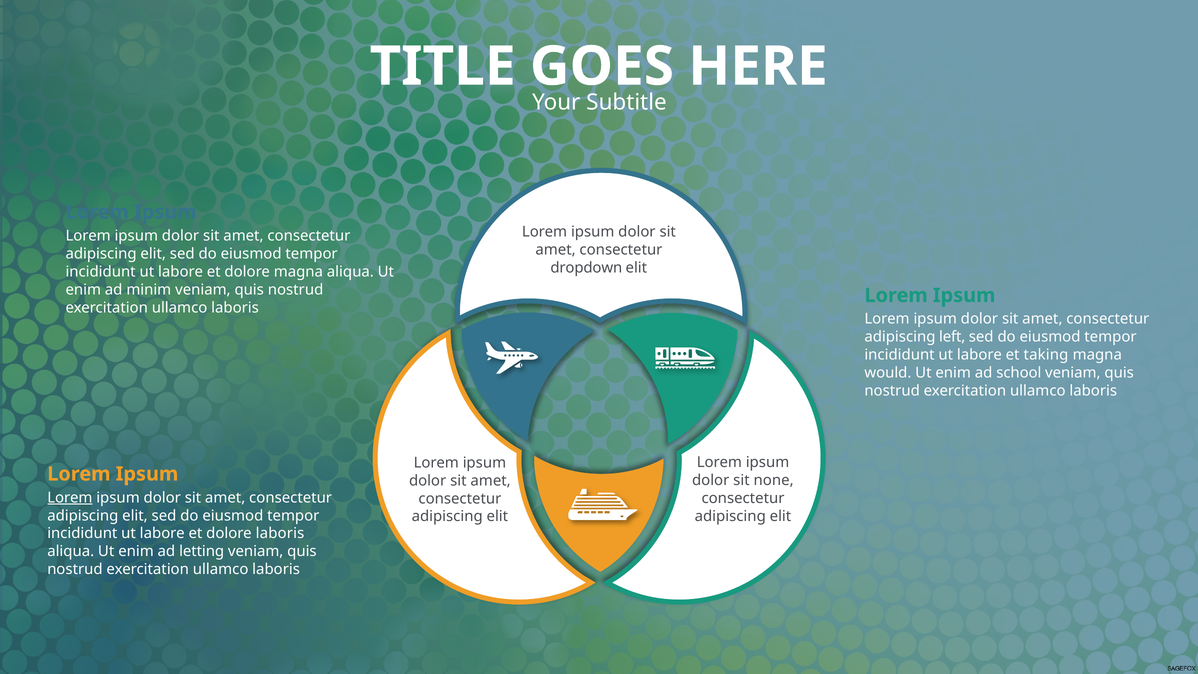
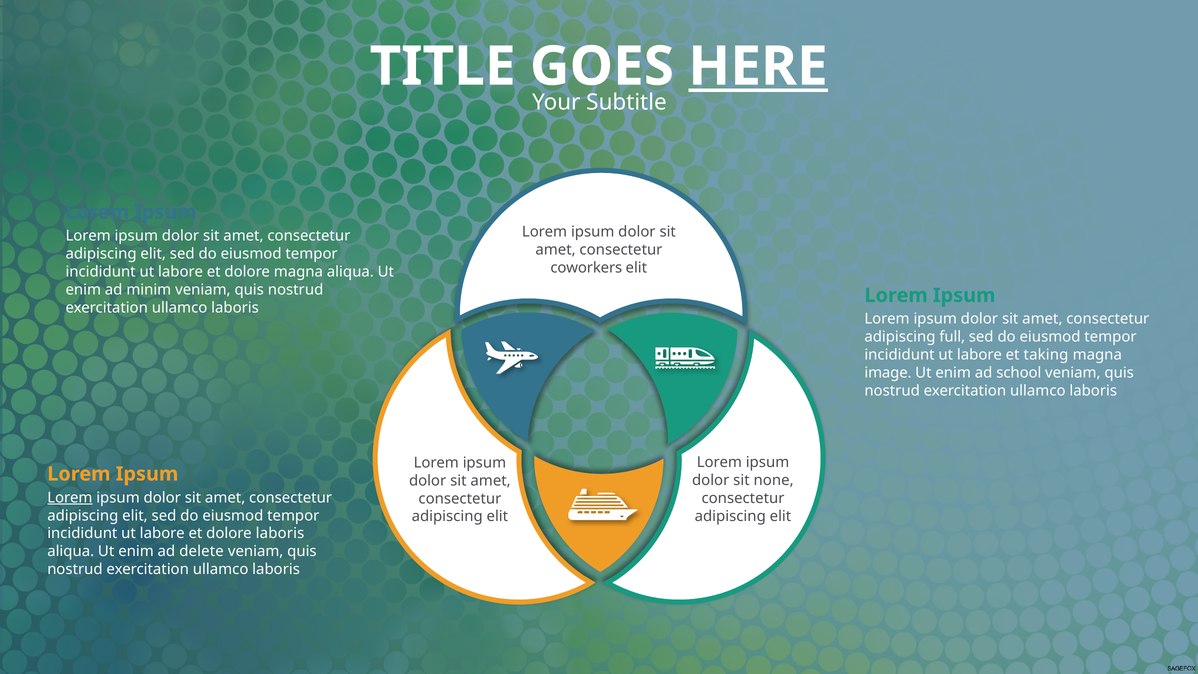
HERE underline: none -> present
dropdown: dropdown -> coworkers
left: left -> full
would: would -> image
letting: letting -> delete
